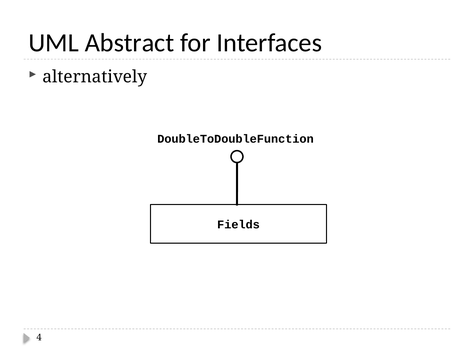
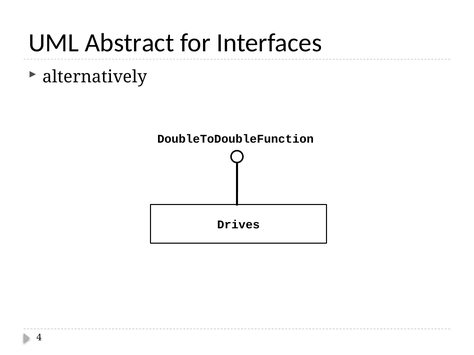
Fields: Fields -> Drives
